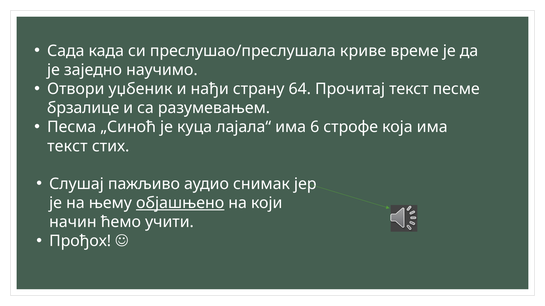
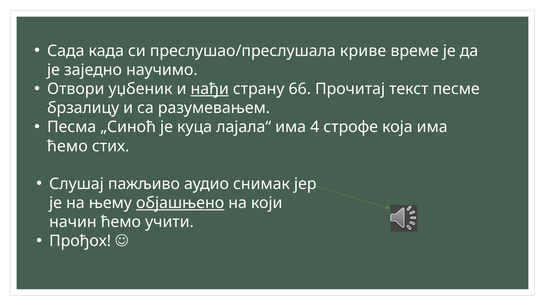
нађи underline: none -> present
64: 64 -> 66
брзалице: брзалице -> брзалицу
6: 6 -> 4
текст at (67, 146): текст -> ћемо
